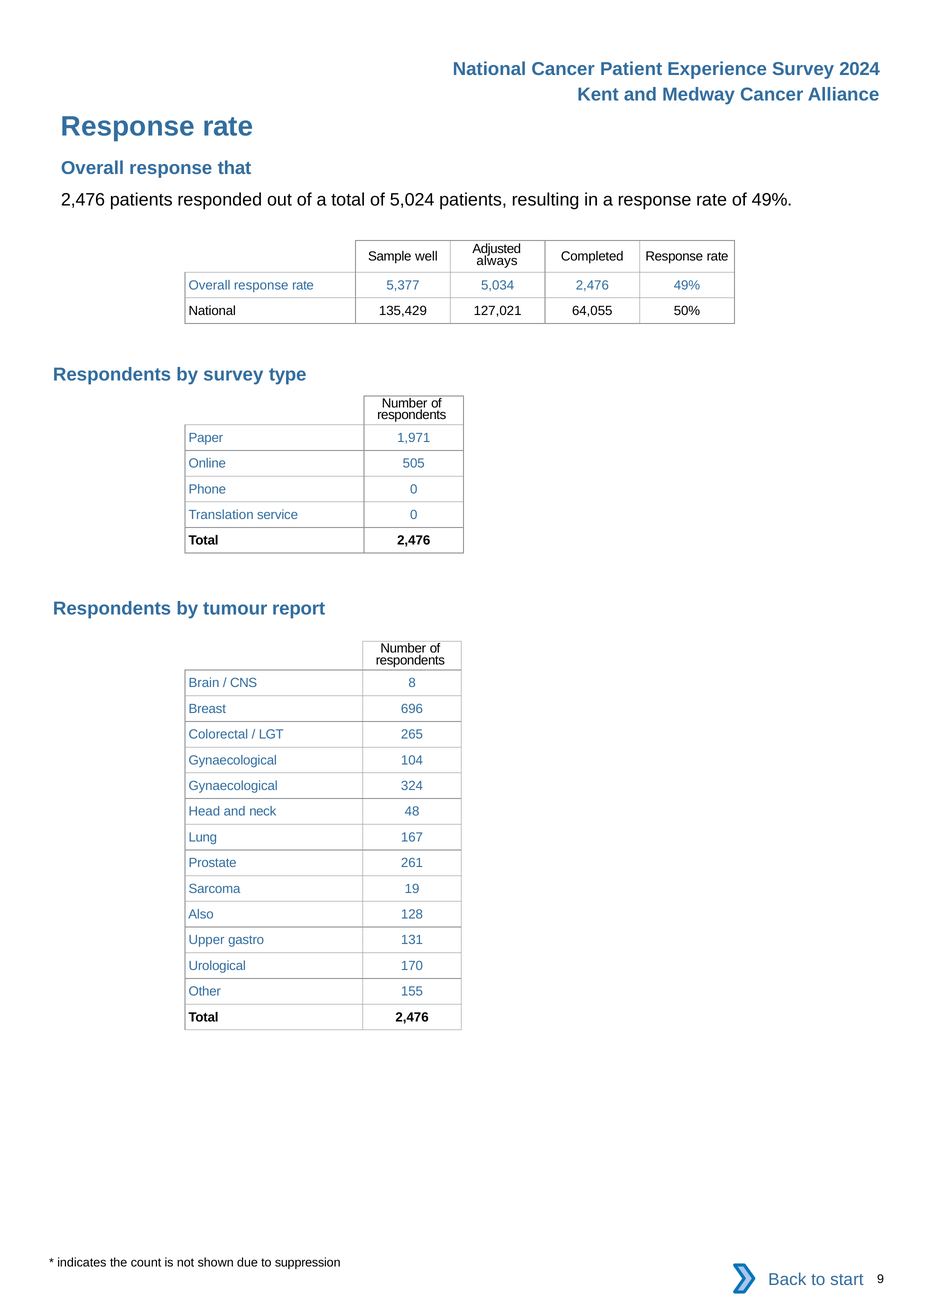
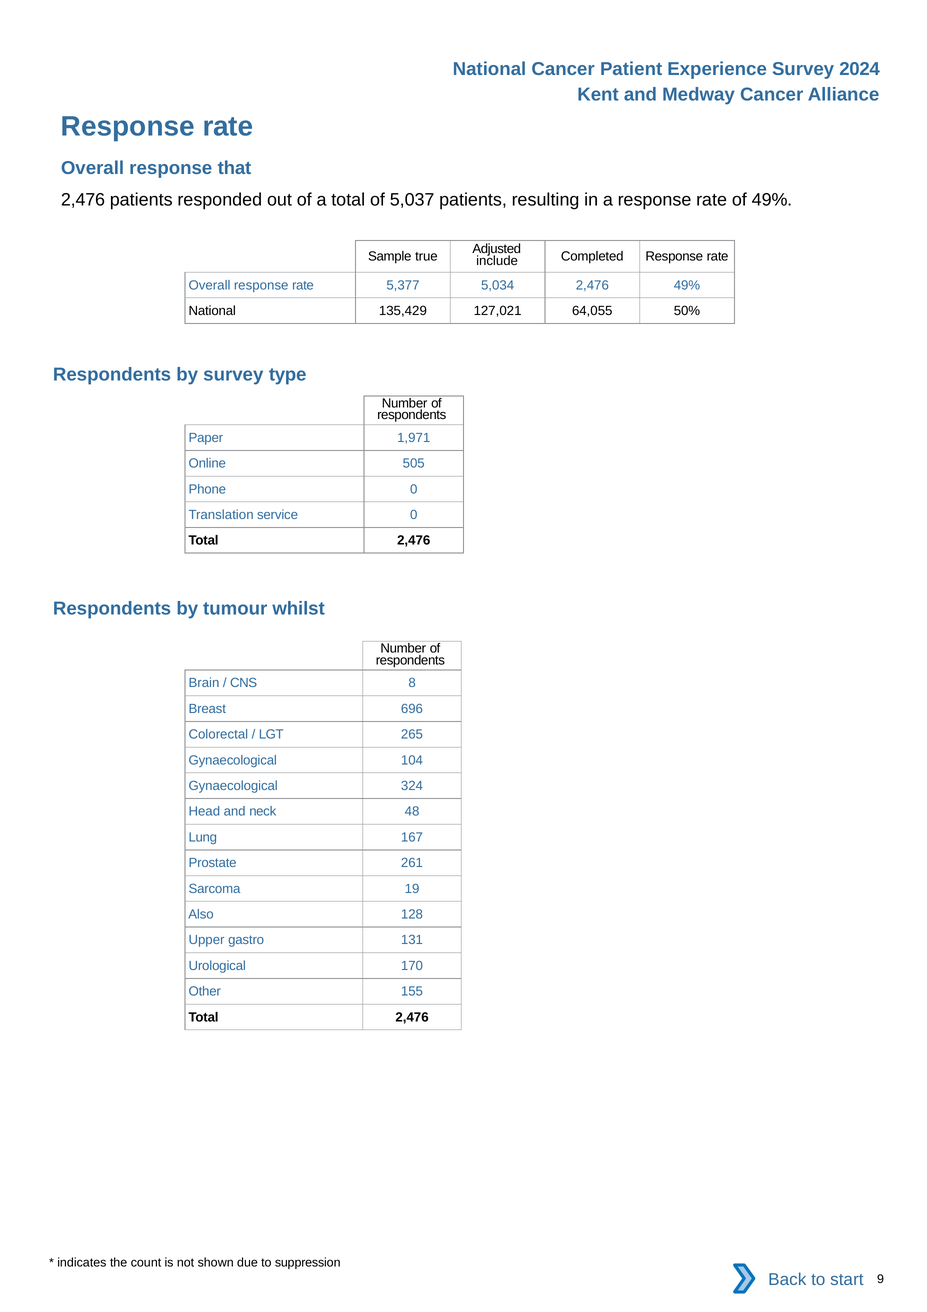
5,024: 5,024 -> 5,037
well: well -> true
always: always -> include
report: report -> whilst
